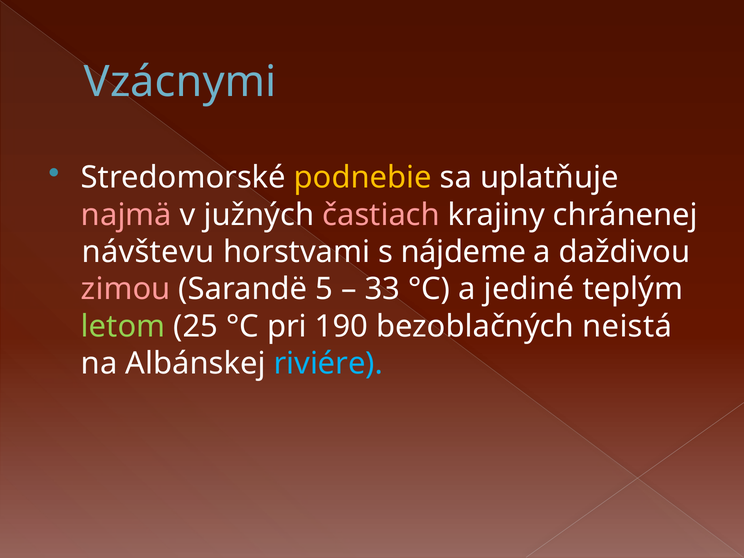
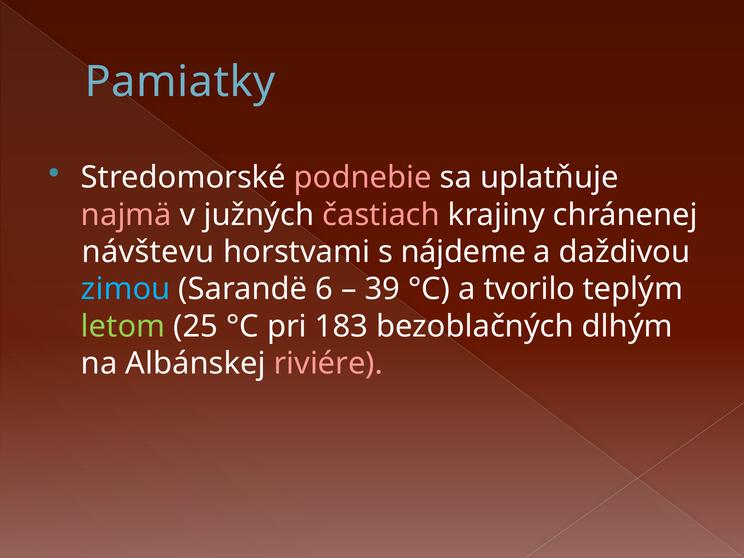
Vzácnymi: Vzácnymi -> Pamiatky
podnebie colour: yellow -> pink
zimou colour: pink -> light blue
5: 5 -> 6
33: 33 -> 39
jediné: jediné -> tvorilo
190: 190 -> 183
neistá: neistá -> dlhým
riviére colour: light blue -> pink
